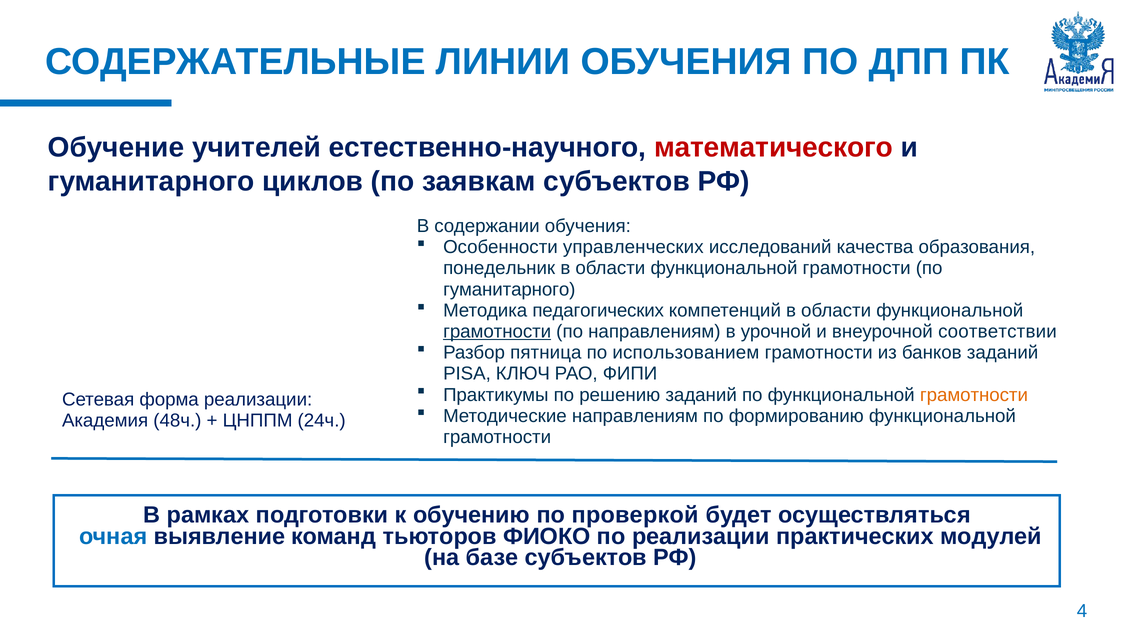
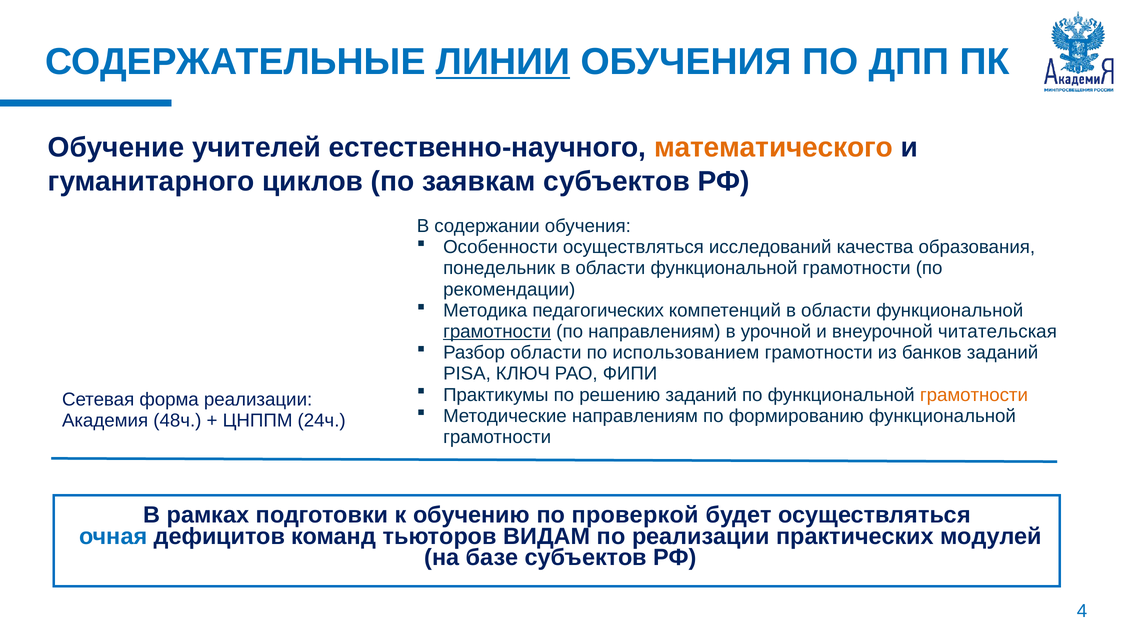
ЛИНИИ underline: none -> present
математического colour: red -> orange
Особенности управленческих: управленческих -> осуществляться
гуманитарного at (509, 289): гуманитарного -> рекомендации
соответствии: соответствии -> читательская
Разбор пятница: пятница -> области
выявление: выявление -> дефицитов
ФИОКО: ФИОКО -> ВИДАМ
